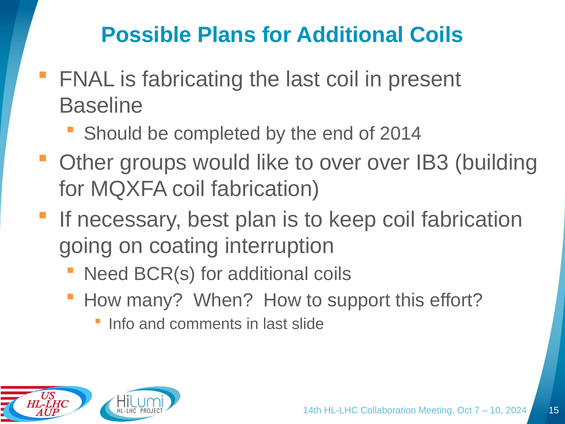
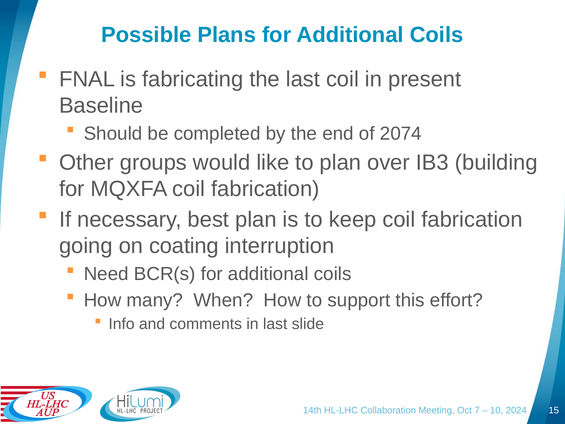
2014: 2014 -> 2074
to over: over -> plan
